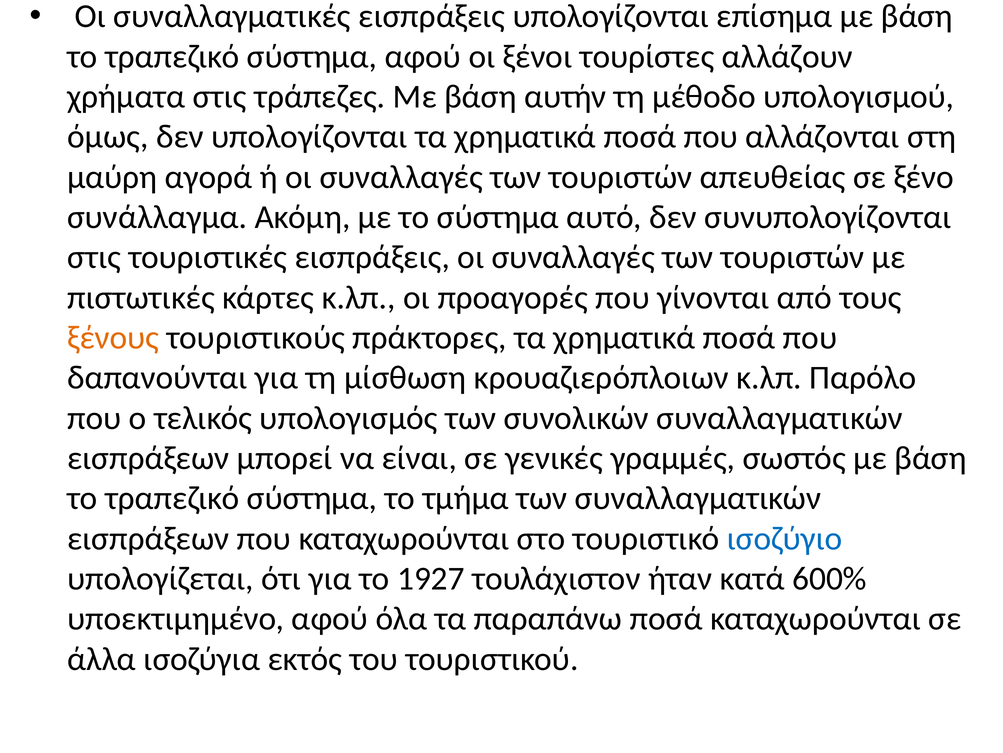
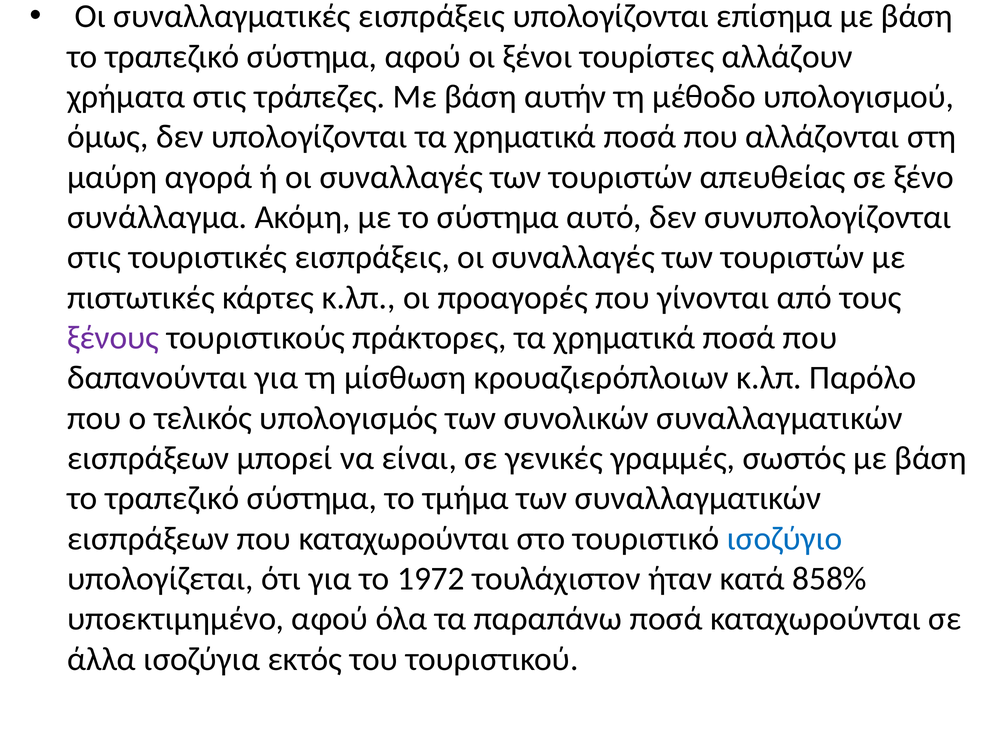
ξένους colour: orange -> purple
1927: 1927 -> 1972
600%: 600% -> 858%
